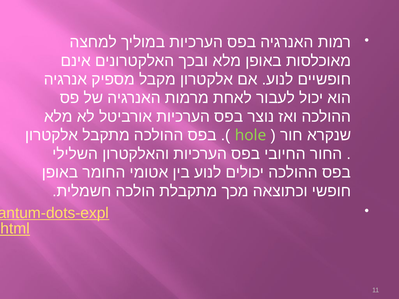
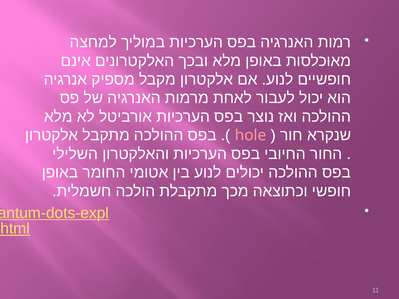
hole colour: light green -> pink
